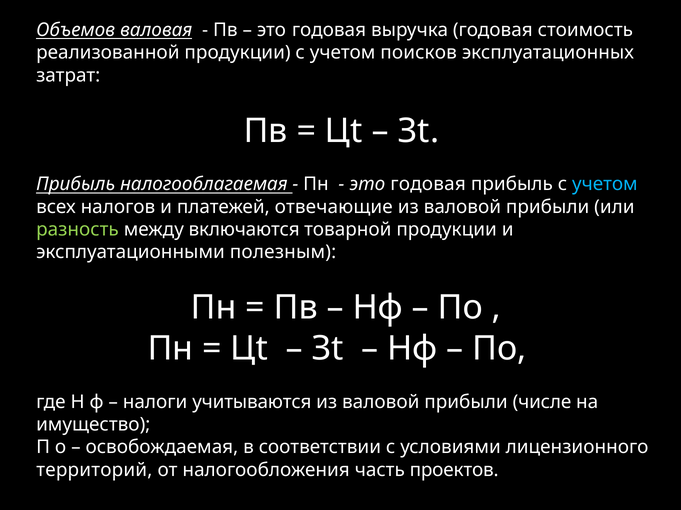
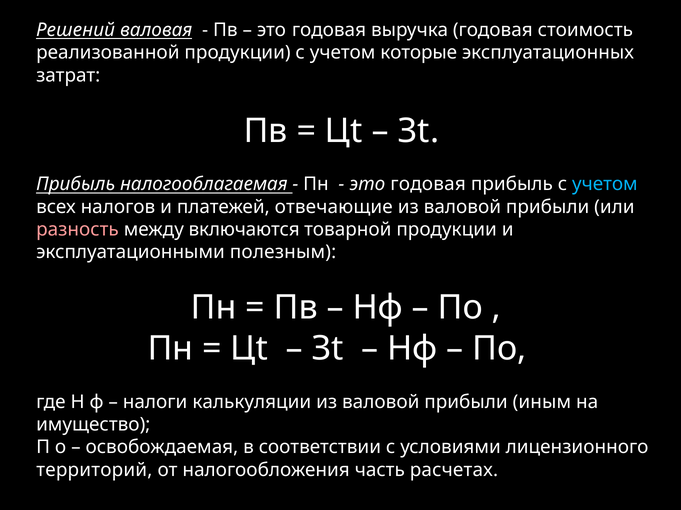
Объемов: Объемов -> Решений
поисков: поисков -> которые
разность colour: light green -> pink
учитываются: учитываются -> калькуляции
числе: числе -> иным
проектов: проектов -> расчетах
